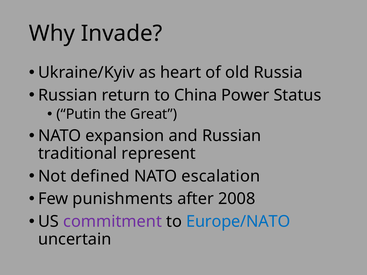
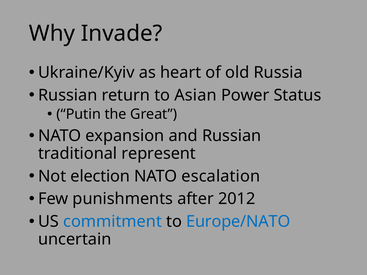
China: China -> Asian
defined: defined -> election
2008: 2008 -> 2012
commitment colour: purple -> blue
